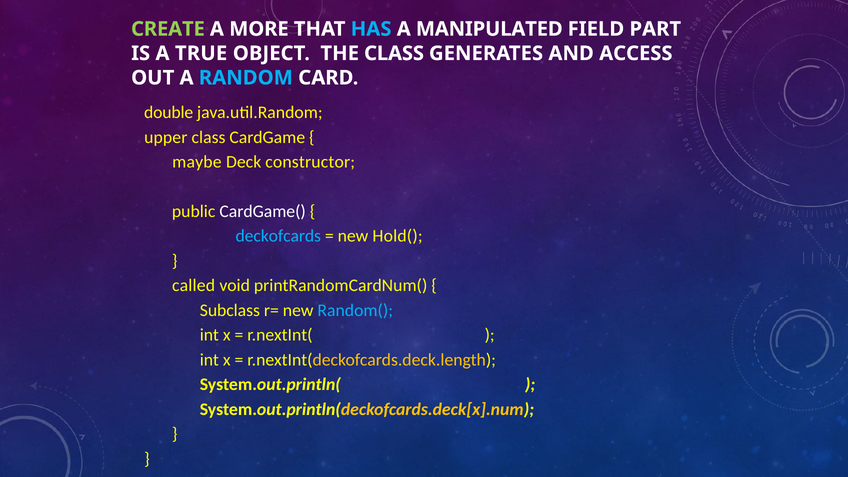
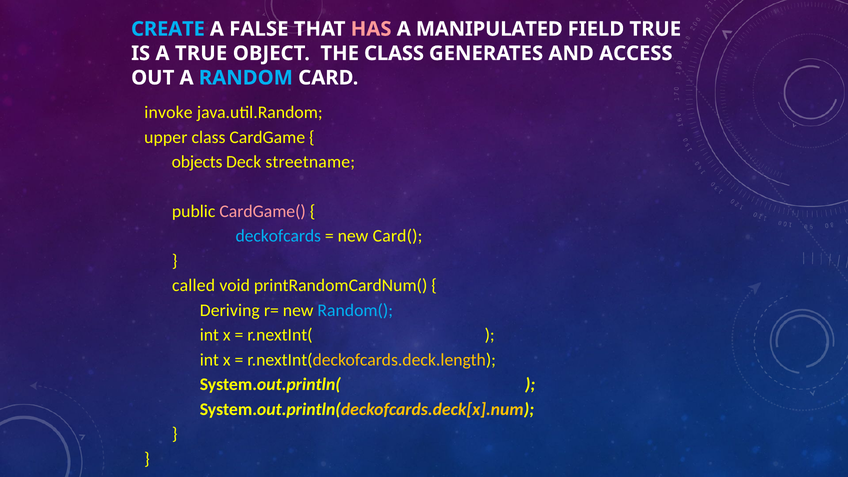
CREATE colour: light green -> light blue
MORE: MORE -> FALSE
HAS colour: light blue -> pink
FIELD PART: PART -> TRUE
double: double -> invoke
maybe: maybe -> objects
constructor: constructor -> streetname
CardGame( colour: white -> pink
Hold(: Hold( -> Card(
Subclass: Subclass -> Deriving
